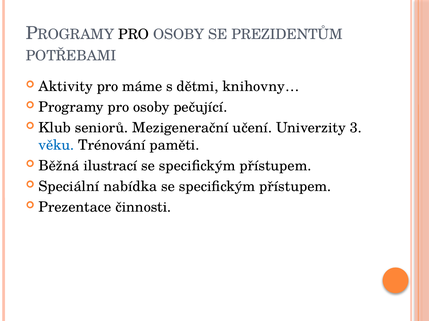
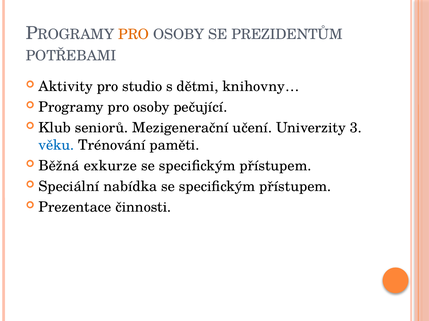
PRO at (134, 35) colour: black -> orange
máme: máme -> studio
ilustrací: ilustrací -> exkurze
